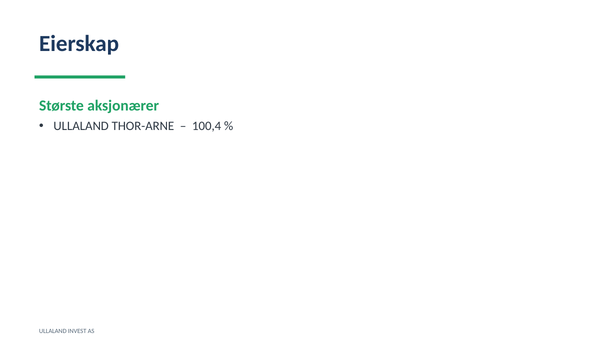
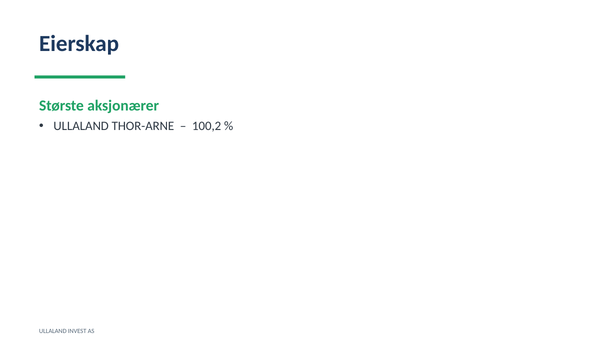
100,4: 100,4 -> 100,2
